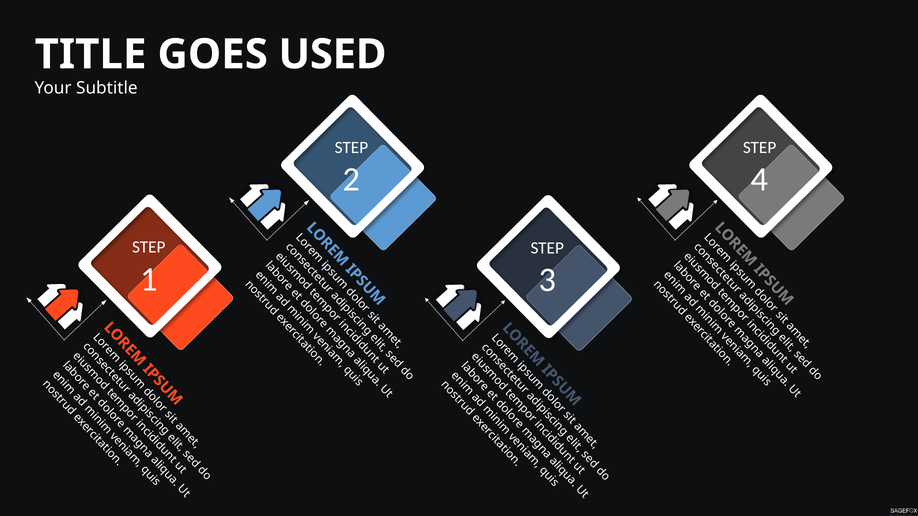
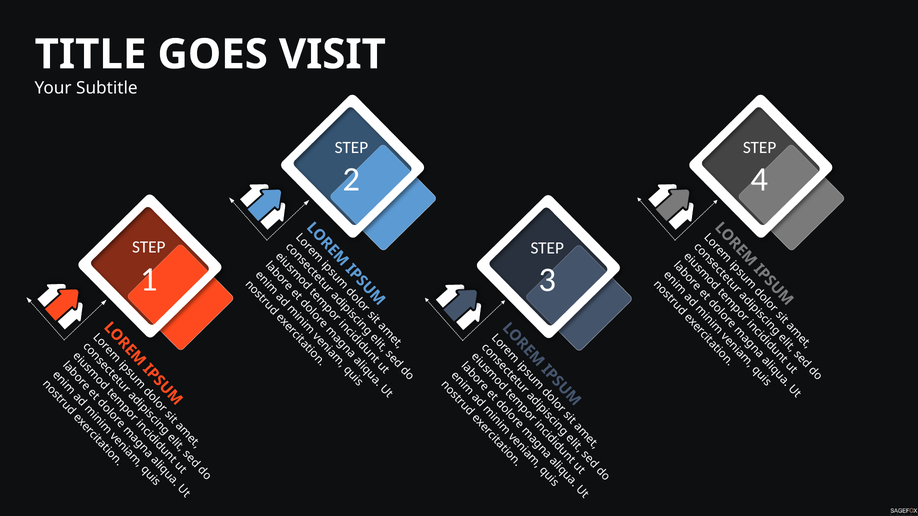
USED: USED -> VISIT
